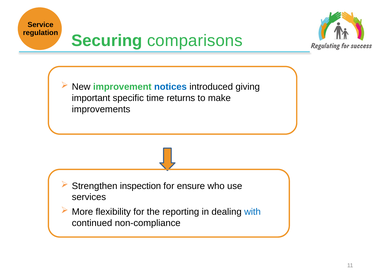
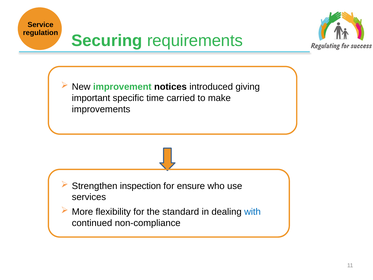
comparisons: comparisons -> requirements
notices colour: blue -> black
returns: returns -> carried
reporting: reporting -> standard
